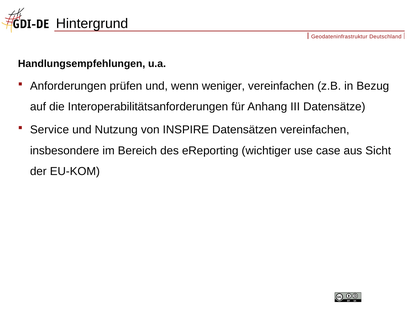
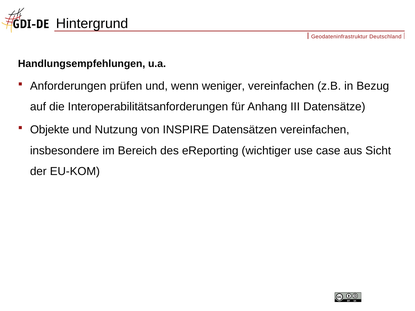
Service: Service -> Objekte
